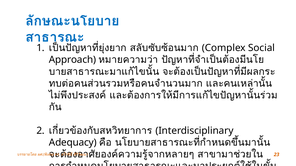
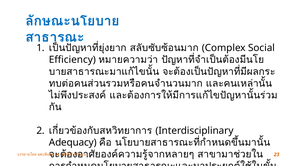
Approach: Approach -> Efficiency
